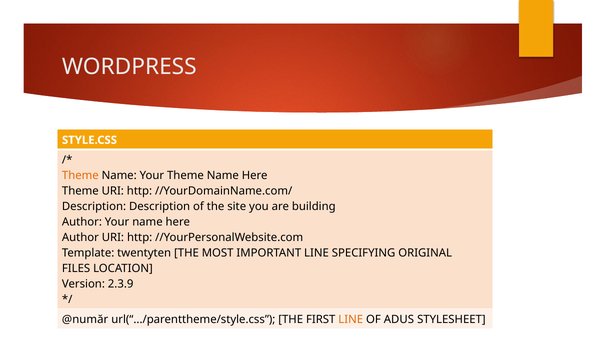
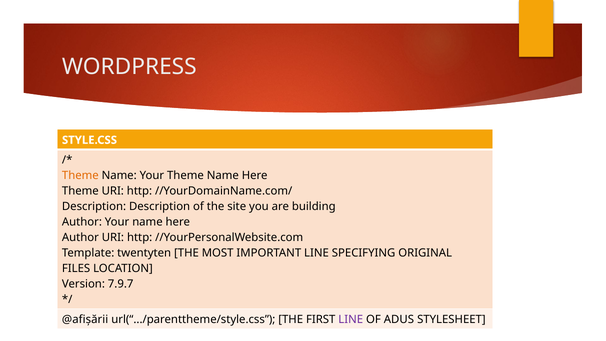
2.3.9: 2.3.9 -> 7.9.7
@număr: @număr -> @afișării
LINE at (351, 319) colour: orange -> purple
